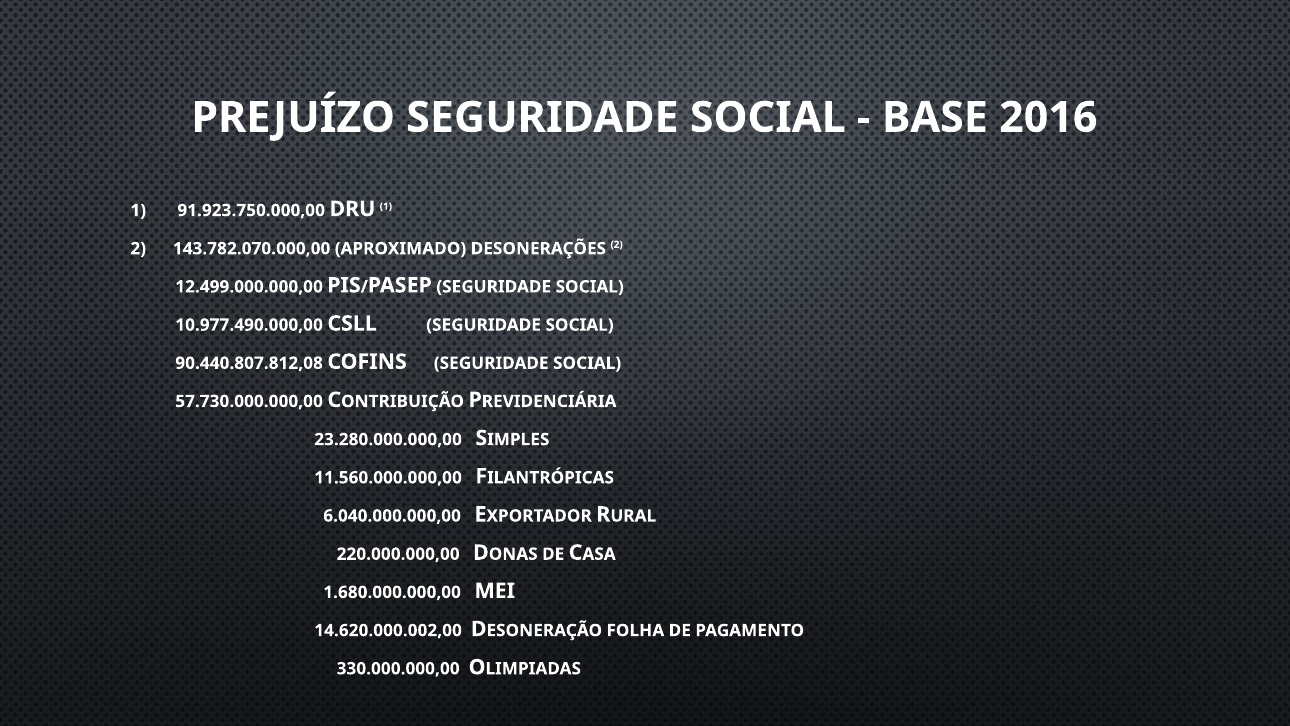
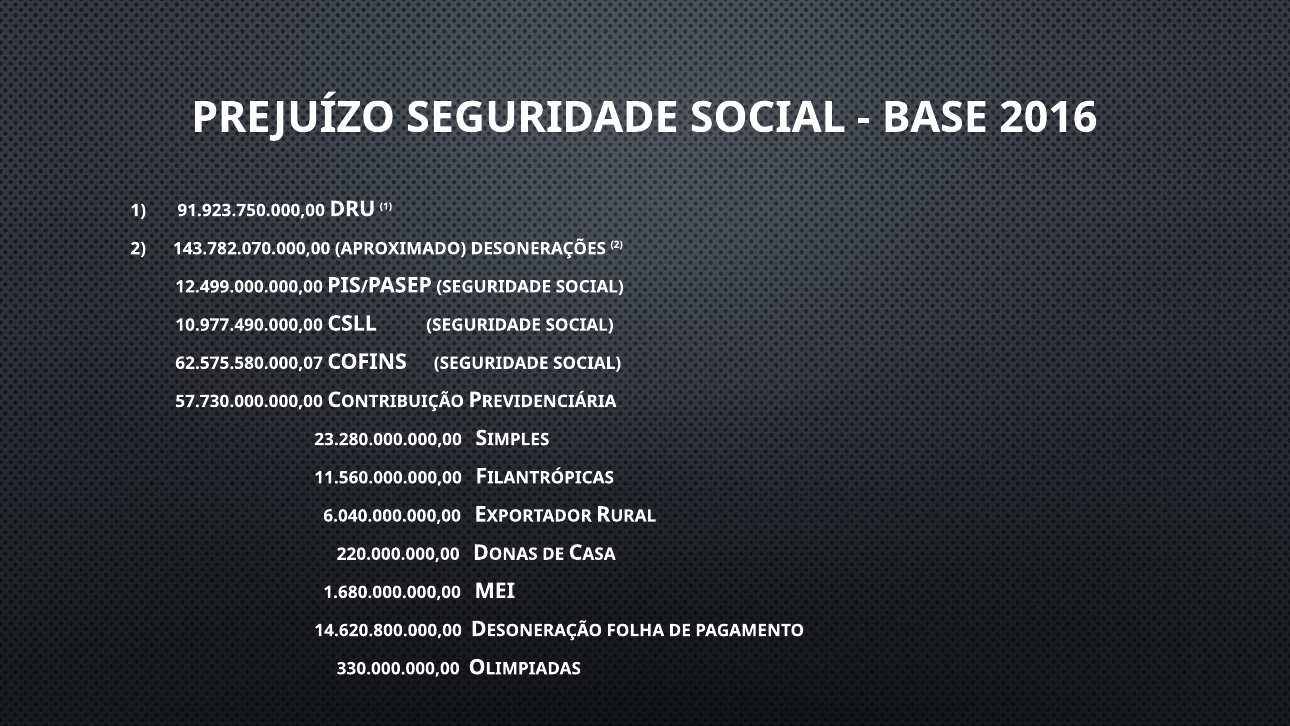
90.440.807.812,08: 90.440.807.812,08 -> 62.575.580.000,07
14.620.000.002,00: 14.620.000.002,00 -> 14.620.800.000,00
